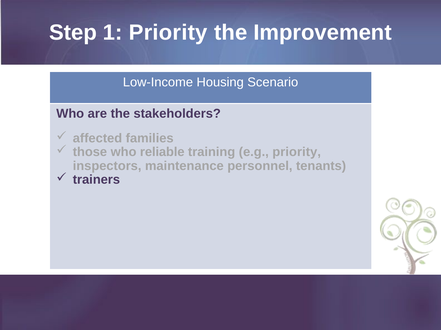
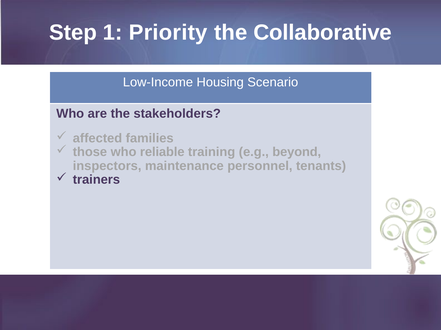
Improvement: Improvement -> Collaborative
e.g priority: priority -> beyond
